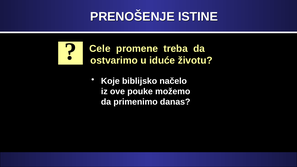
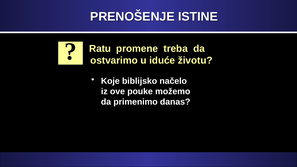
Cele: Cele -> Ratu
